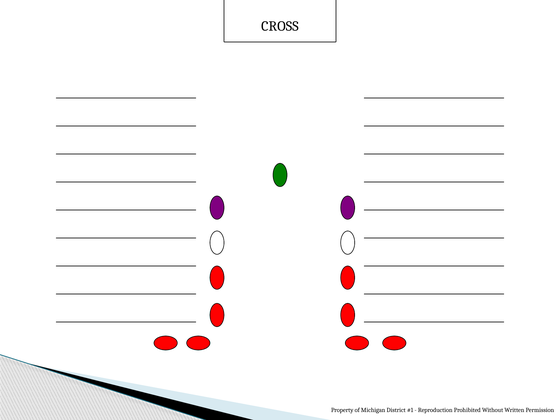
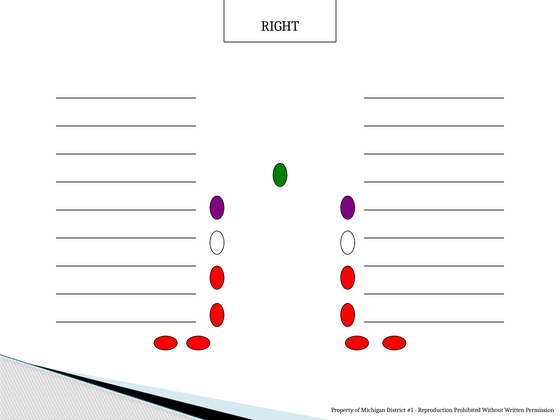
CROSS: CROSS -> RIGHT
